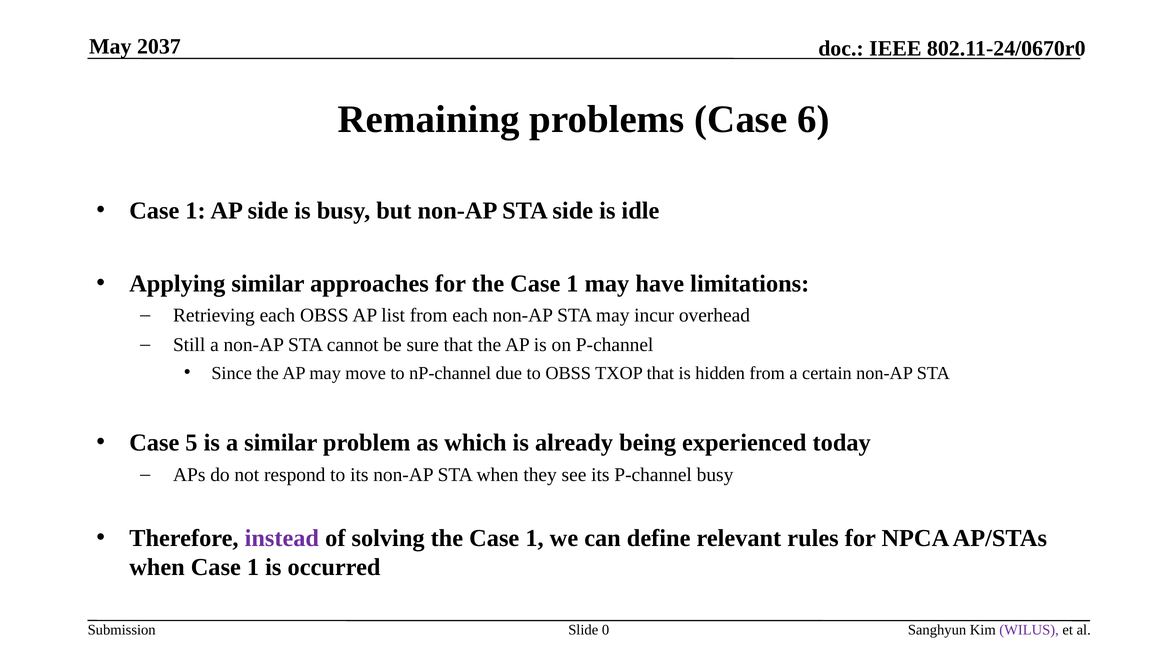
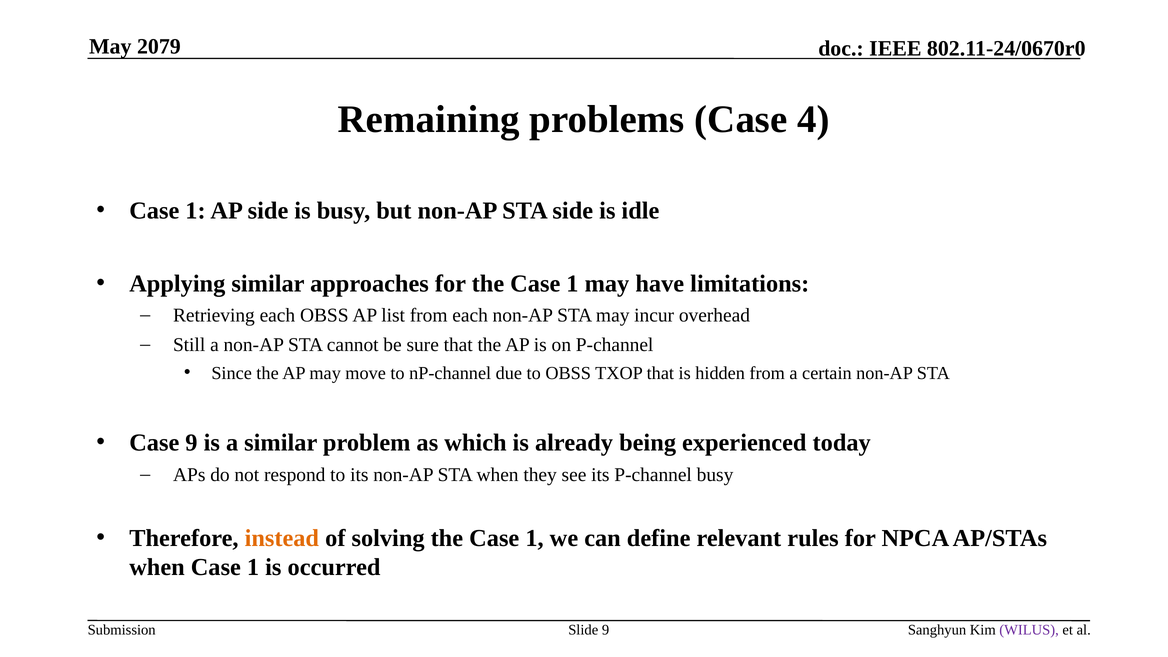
2037: 2037 -> 2079
6: 6 -> 4
Case 5: 5 -> 9
instead colour: purple -> orange
Slide 0: 0 -> 9
